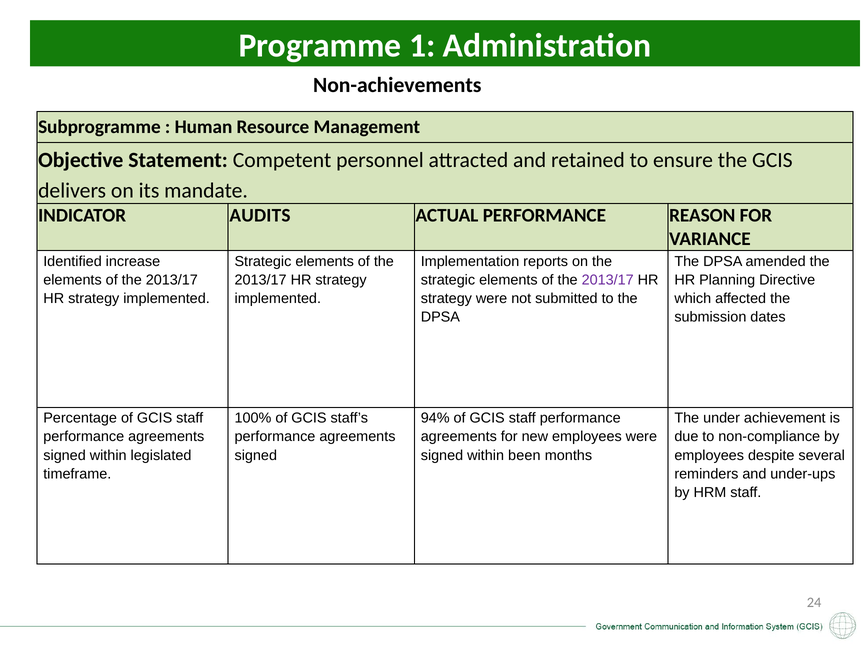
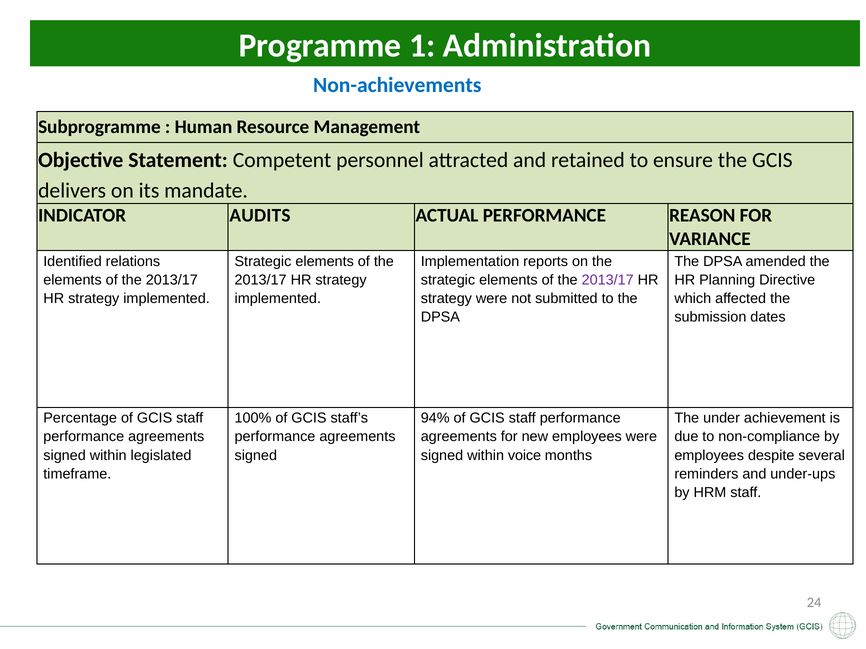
Non-achievements colour: black -> blue
increase: increase -> relations
been: been -> voice
